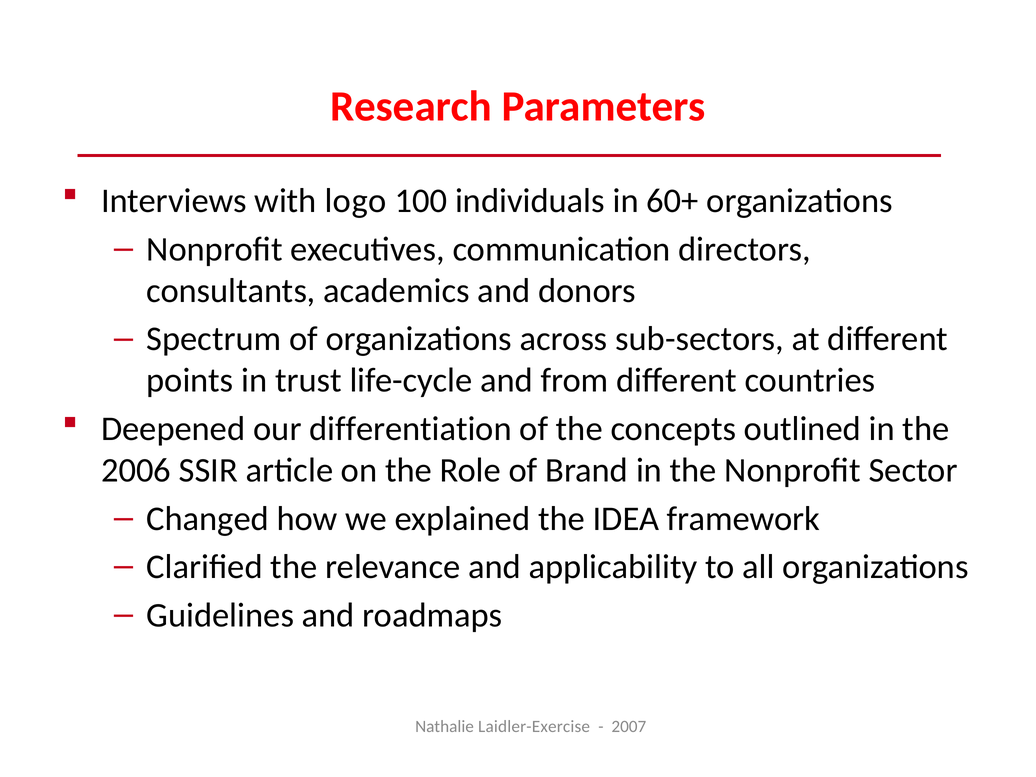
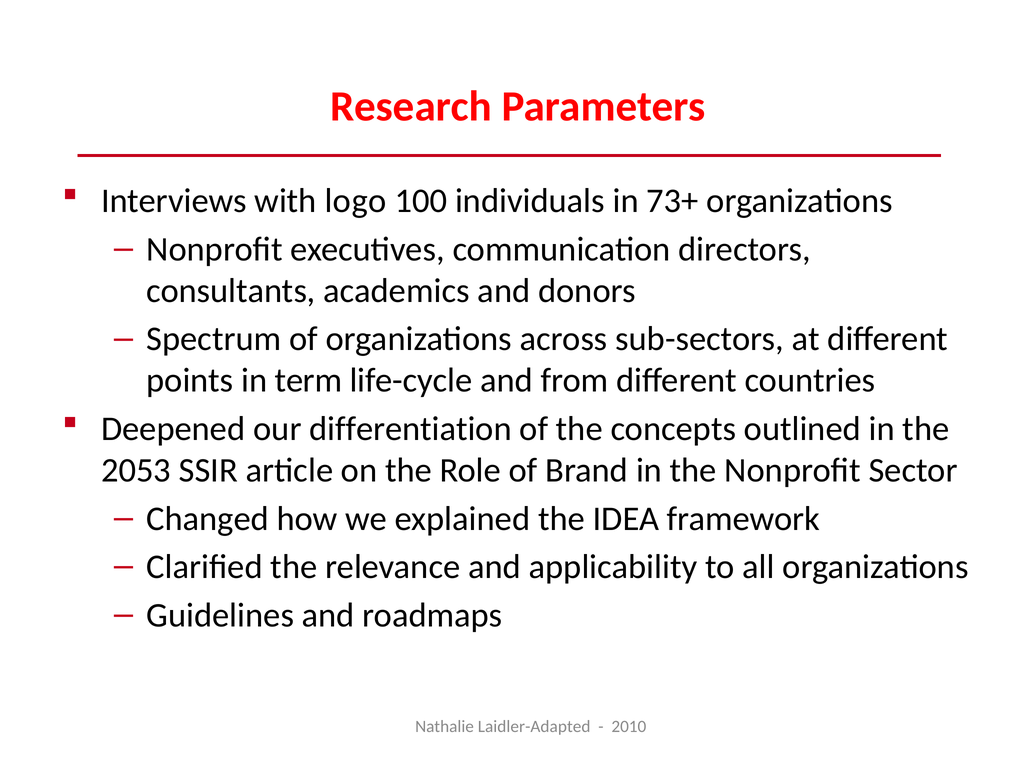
60+: 60+ -> 73+
trust: trust -> term
2006: 2006 -> 2053
Laidler-Exercise: Laidler-Exercise -> Laidler-Adapted
2007: 2007 -> 2010
